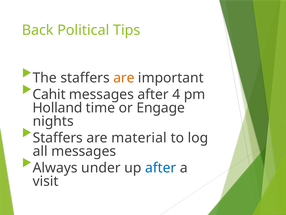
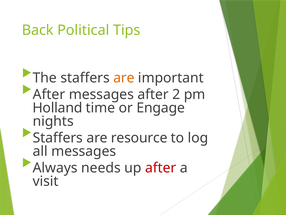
Cahit at (49, 94): Cahit -> After
4: 4 -> 2
material: material -> resource
under: under -> needs
after at (161, 167) colour: blue -> red
